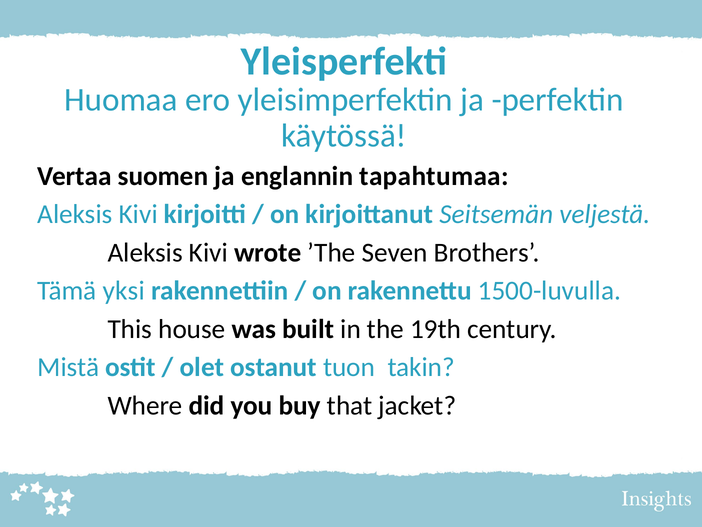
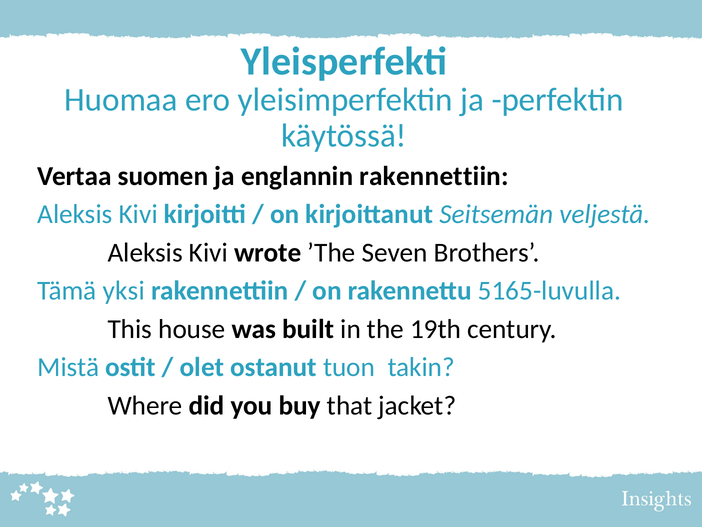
englannin tapahtumaa: tapahtumaa -> rakennettiin
1500-luvulla: 1500-luvulla -> 5165-luvulla
